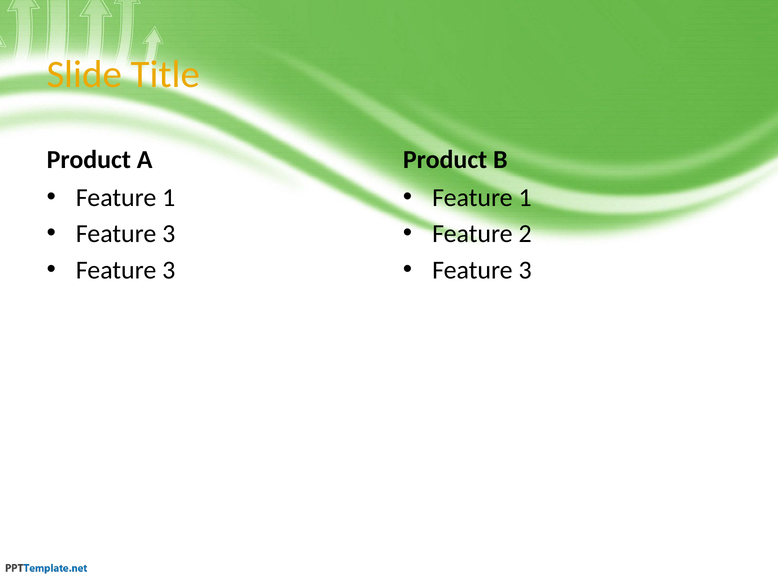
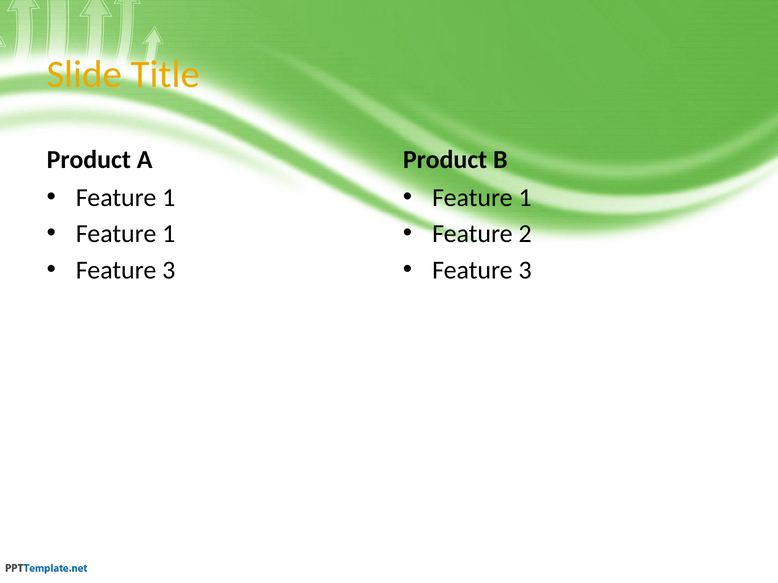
3 at (169, 234): 3 -> 1
